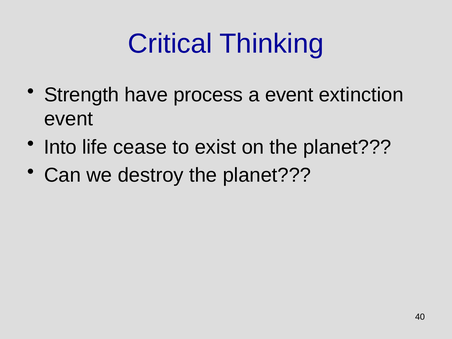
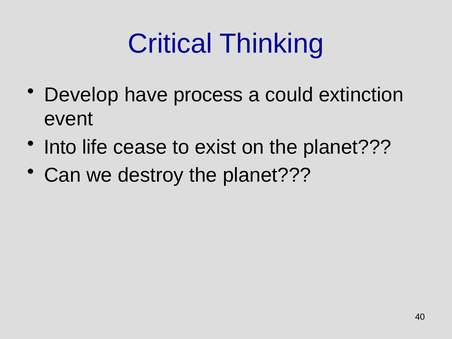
Strength: Strength -> Develop
a event: event -> could
